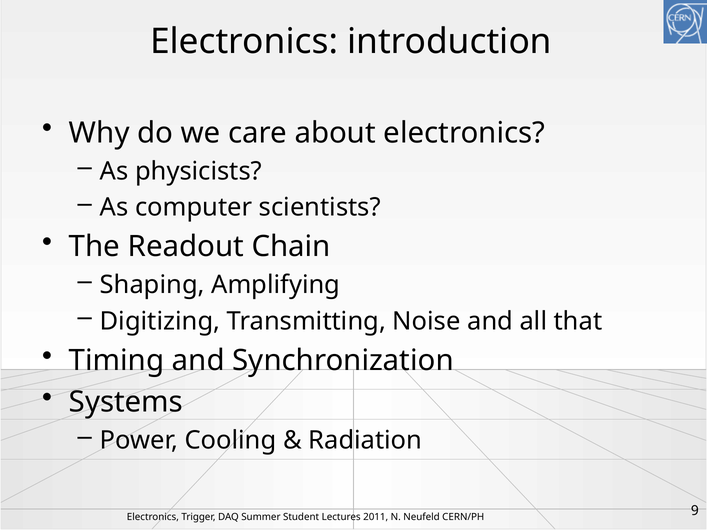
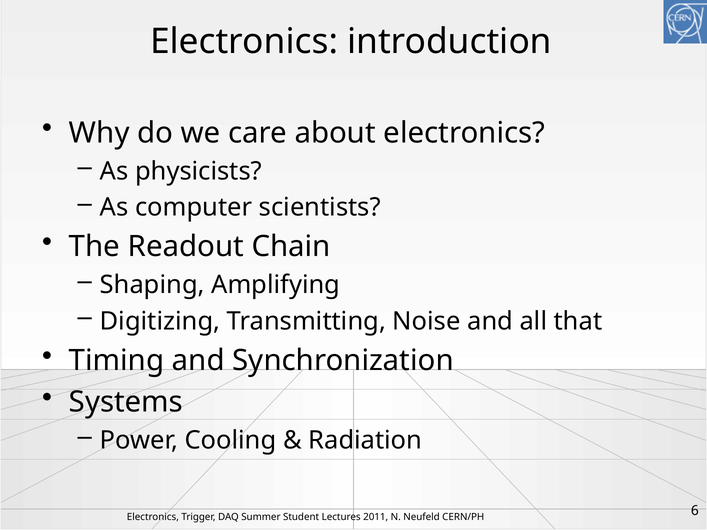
9: 9 -> 6
